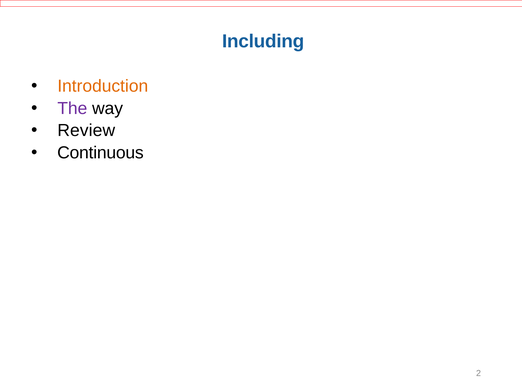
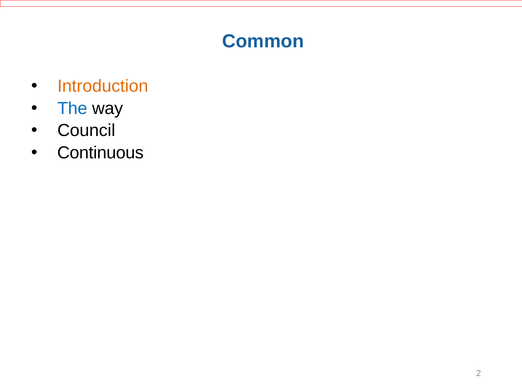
Including: Including -> Common
The colour: purple -> blue
Review: Review -> Council
